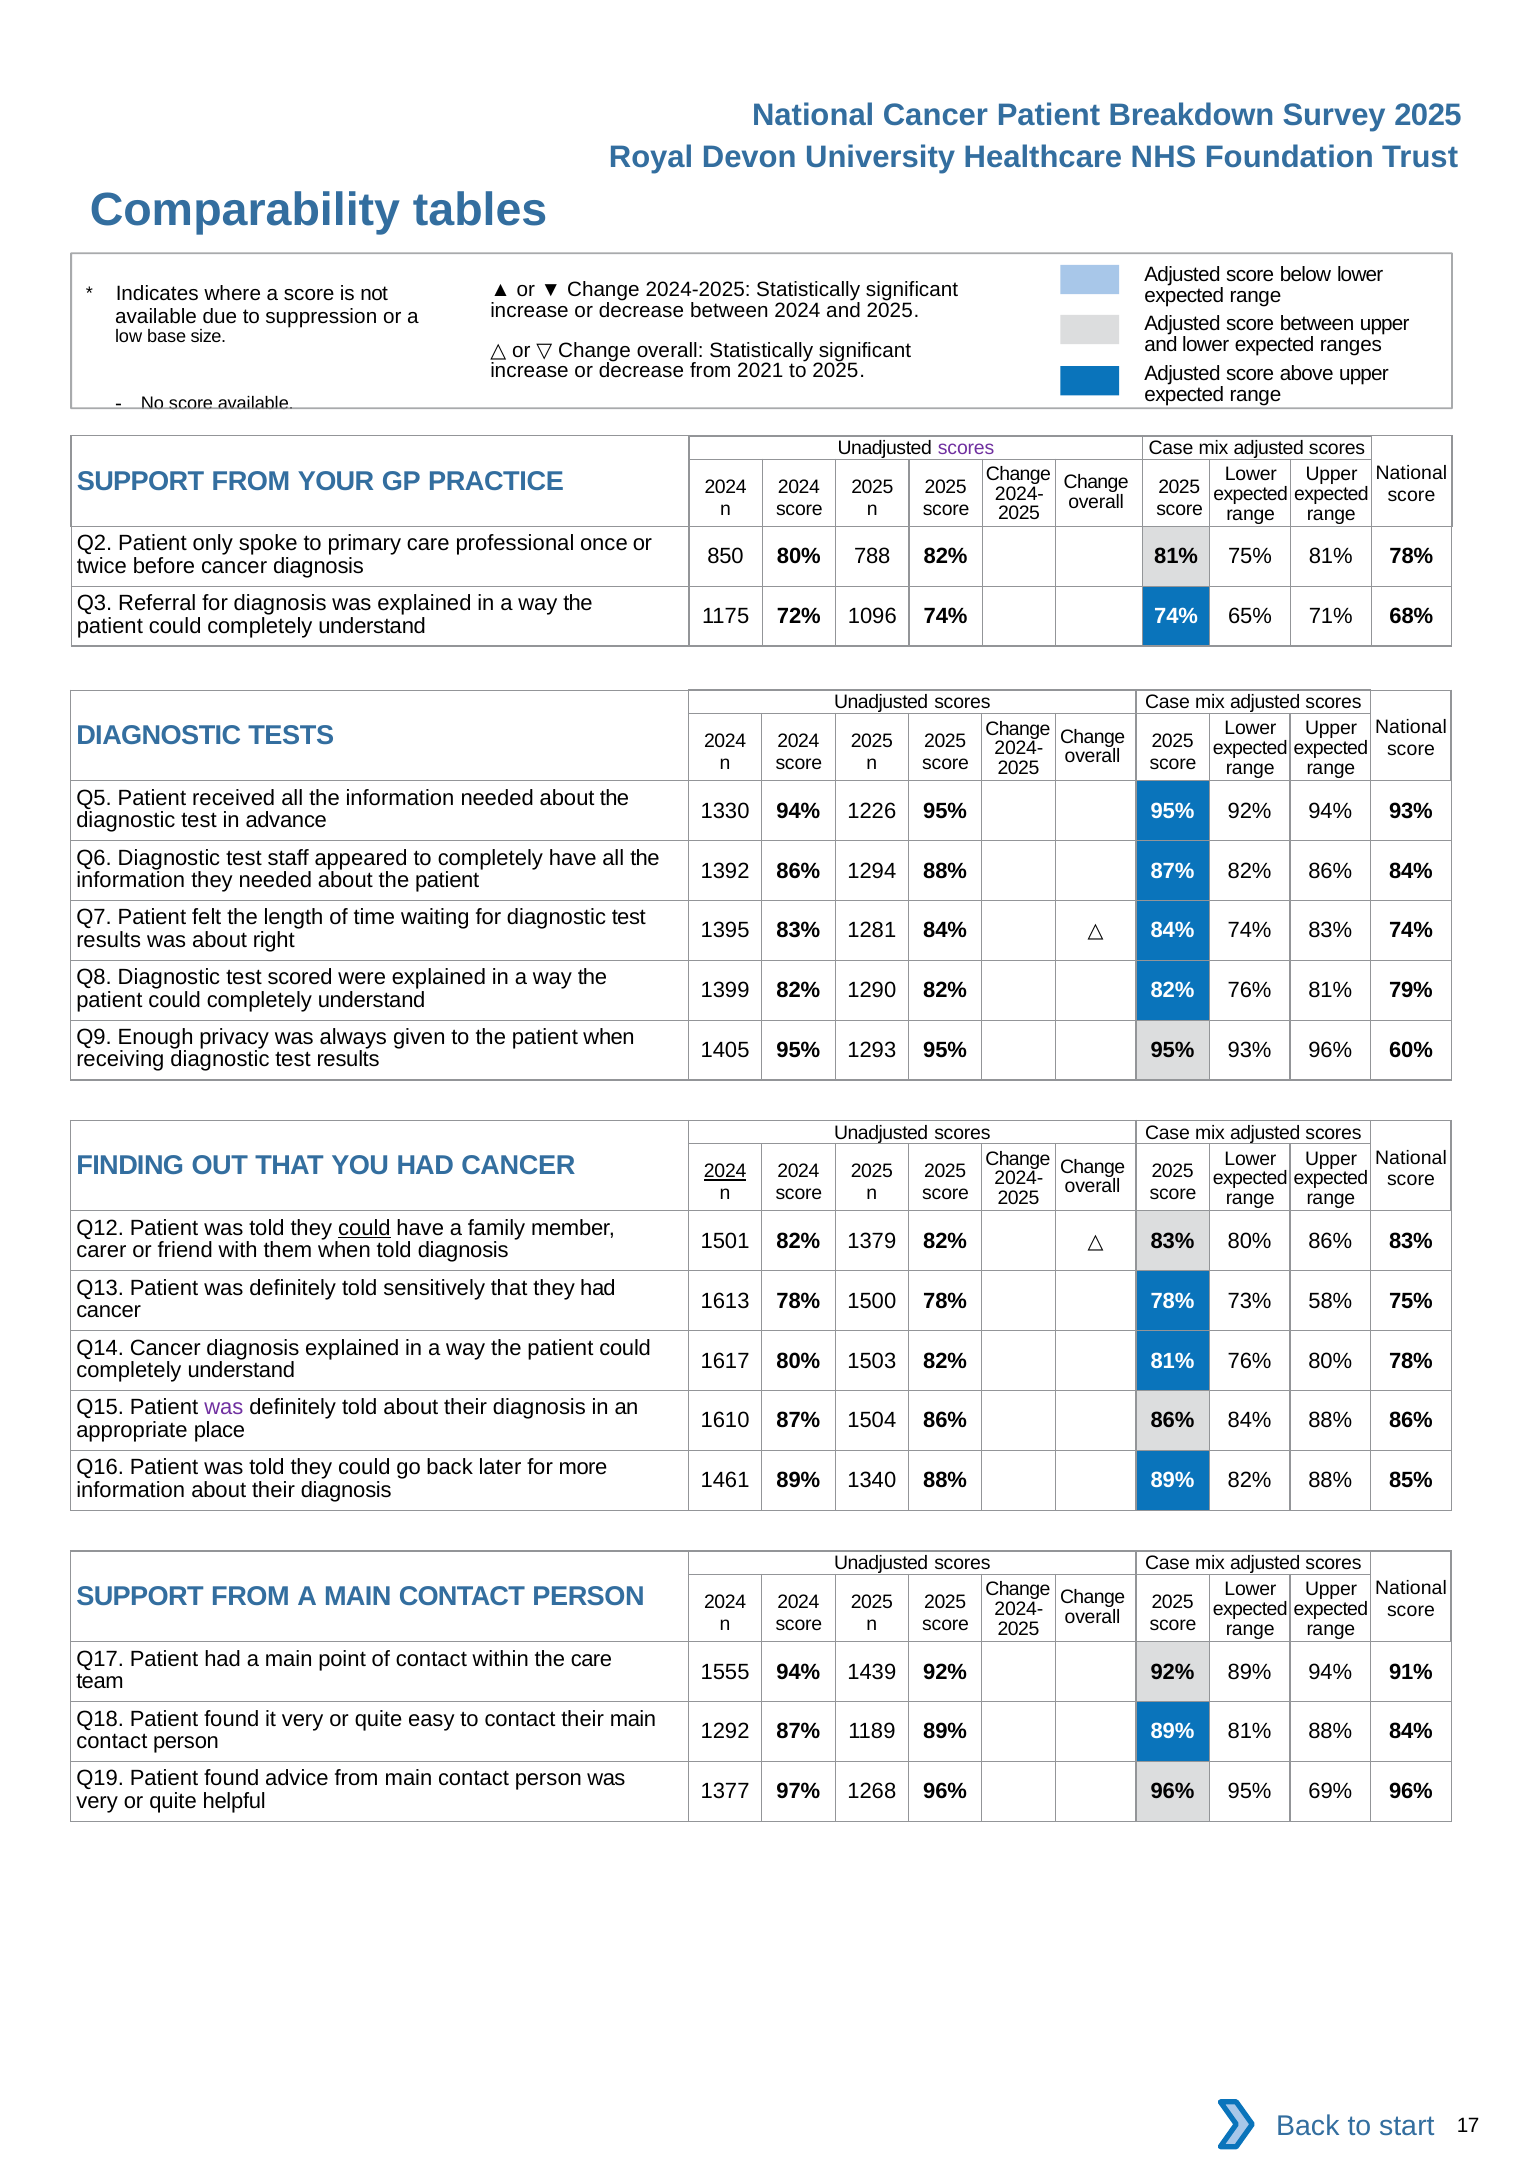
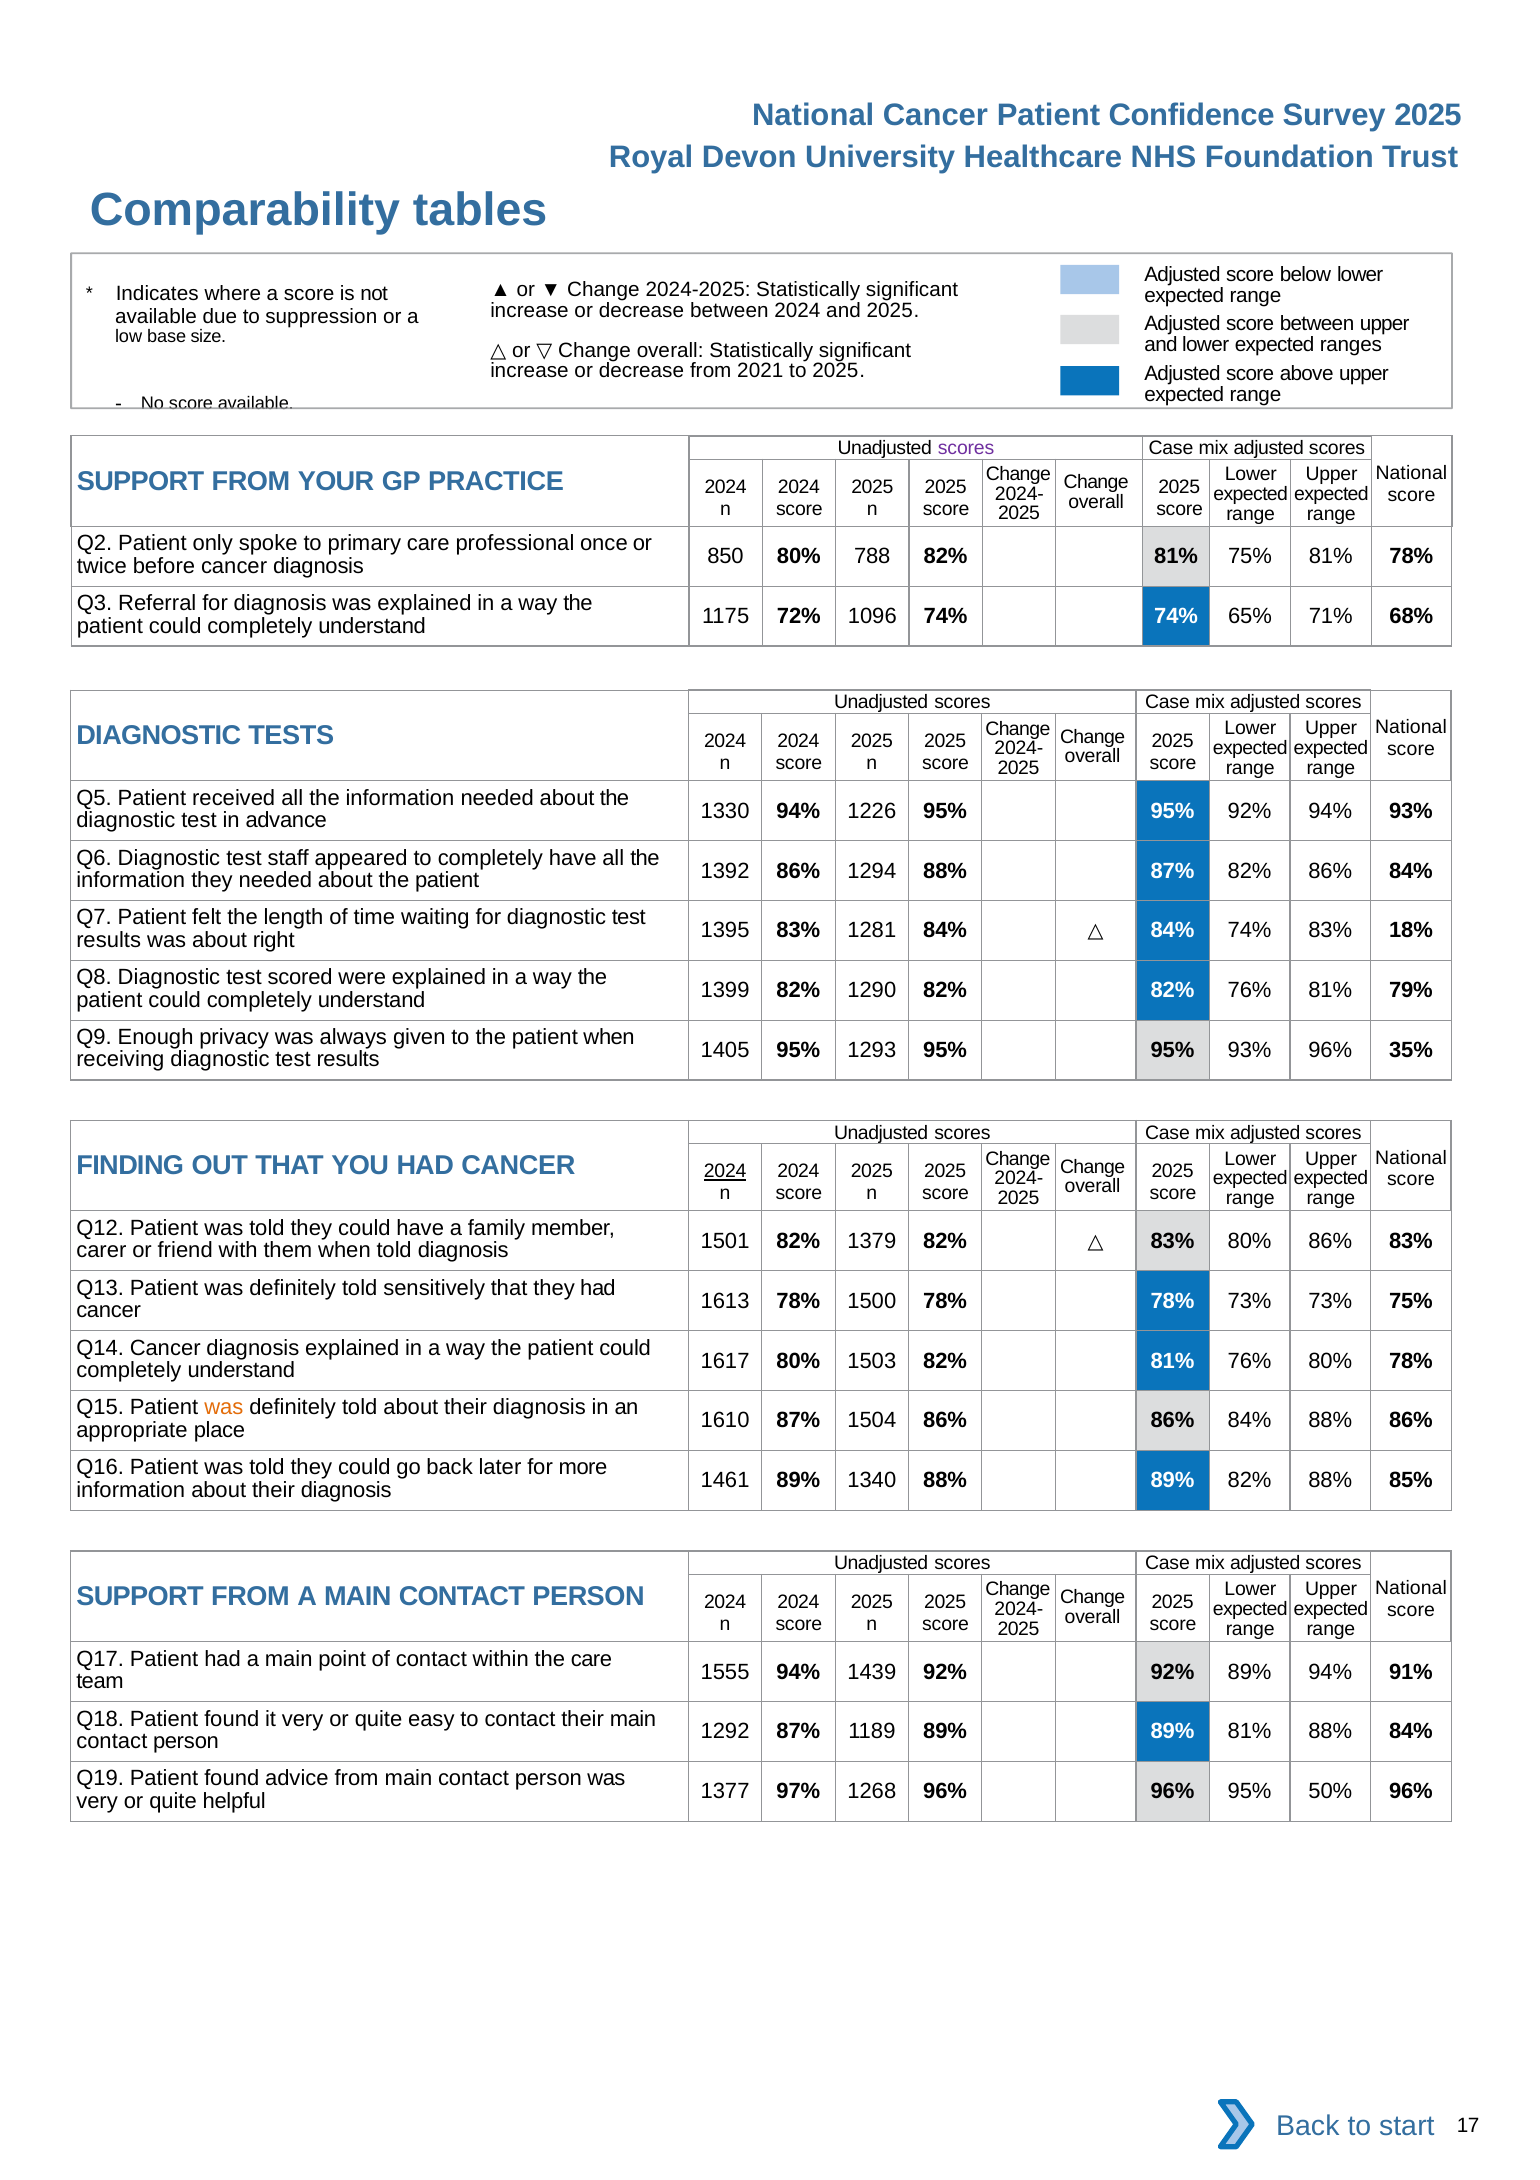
Breakdown: Breakdown -> Confidence
83% 74%: 74% -> 18%
60%: 60% -> 35%
could at (364, 1228) underline: present -> none
73% 58%: 58% -> 73%
was at (224, 1407) colour: purple -> orange
69%: 69% -> 50%
